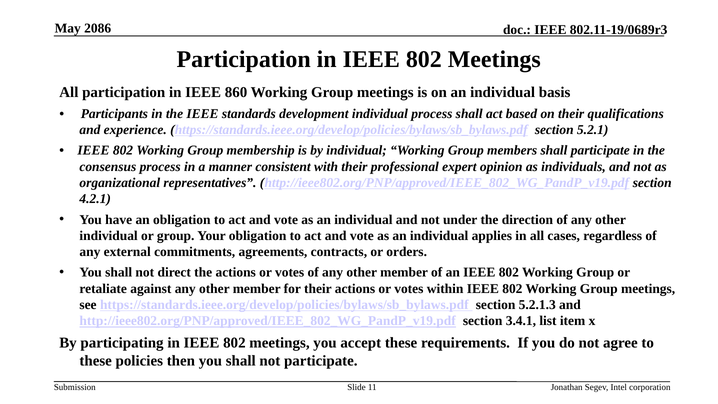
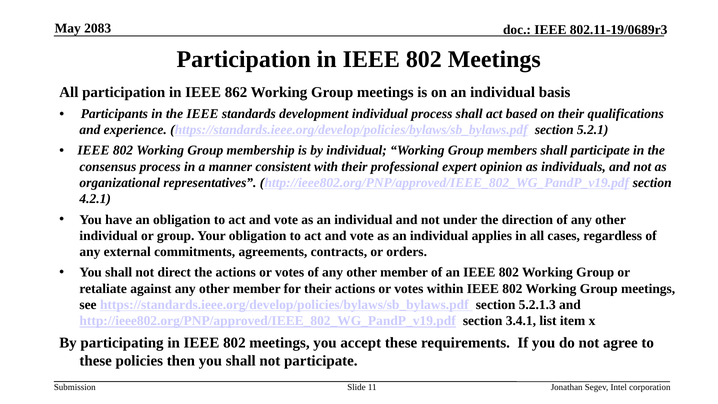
2086: 2086 -> 2083
860: 860 -> 862
